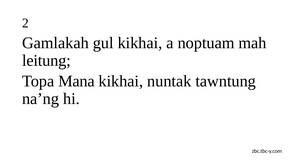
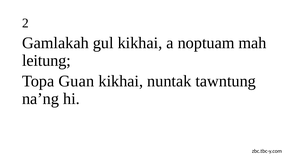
Mana: Mana -> Guan
